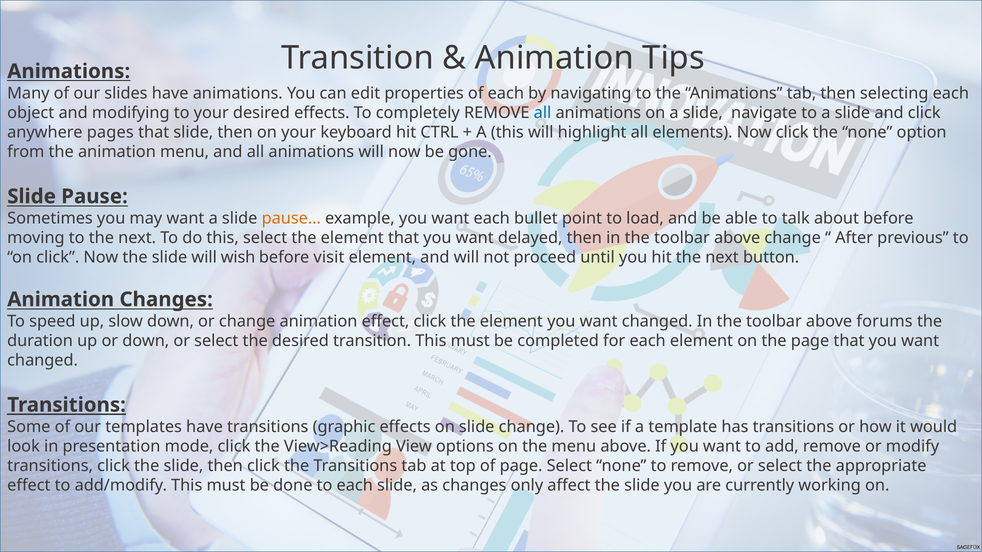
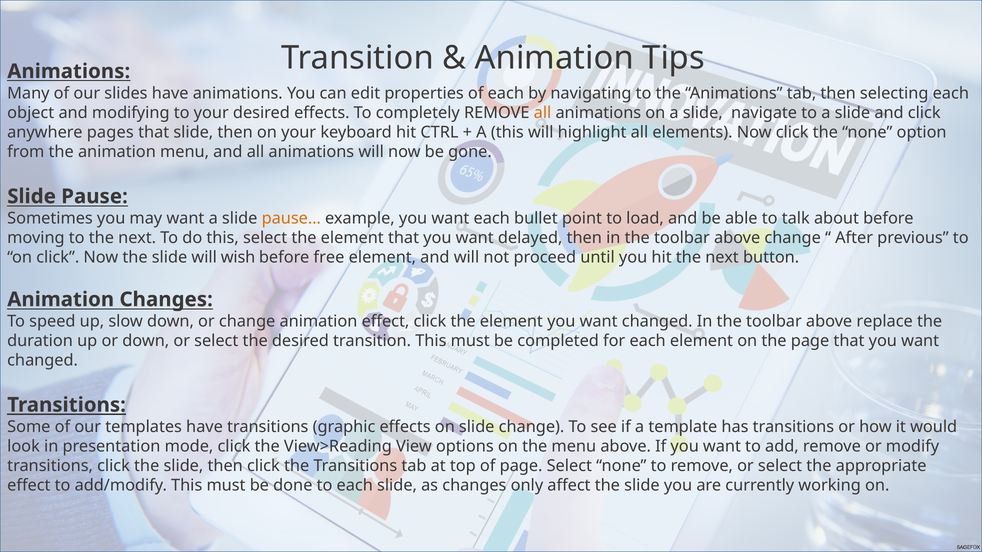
all at (543, 113) colour: blue -> orange
visit: visit -> free
forums: forums -> replace
